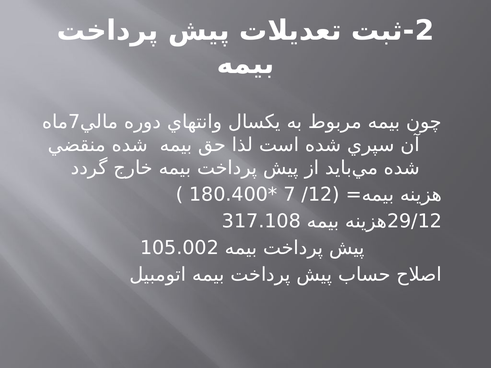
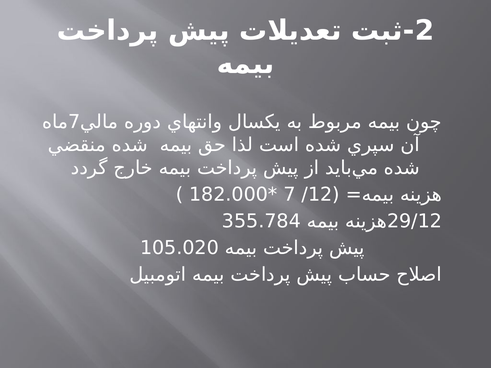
180.400: 180.400 -> 182.000
317.108: 317.108 -> 355.784
105.002: 105.002 -> 105.020
